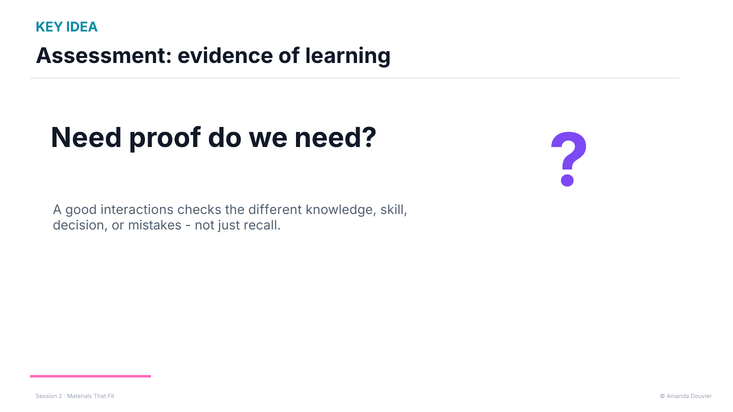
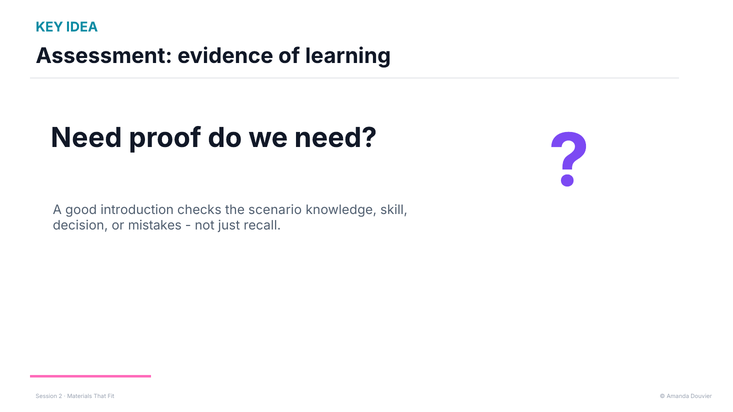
interactions: interactions -> introduction
different: different -> scenario
